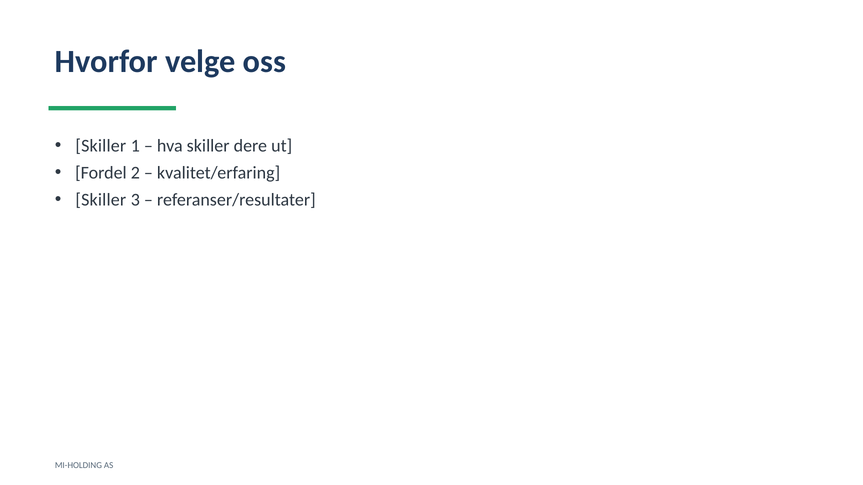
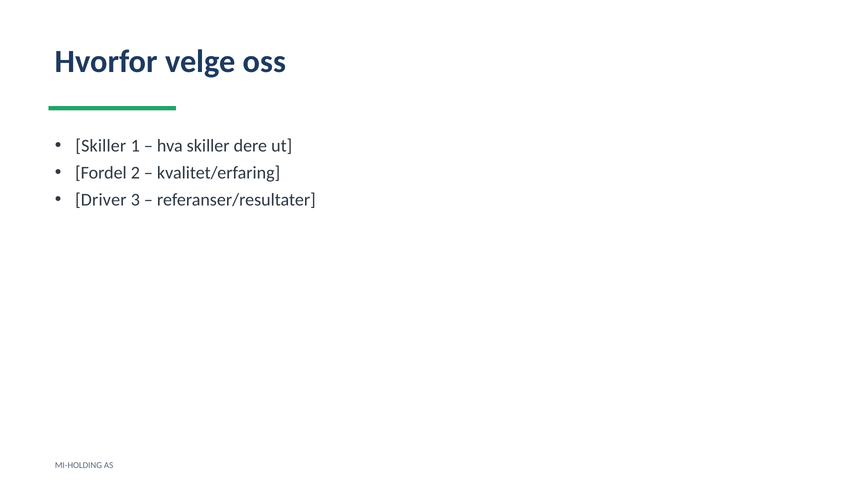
Skiller at (101, 200): Skiller -> Driver
